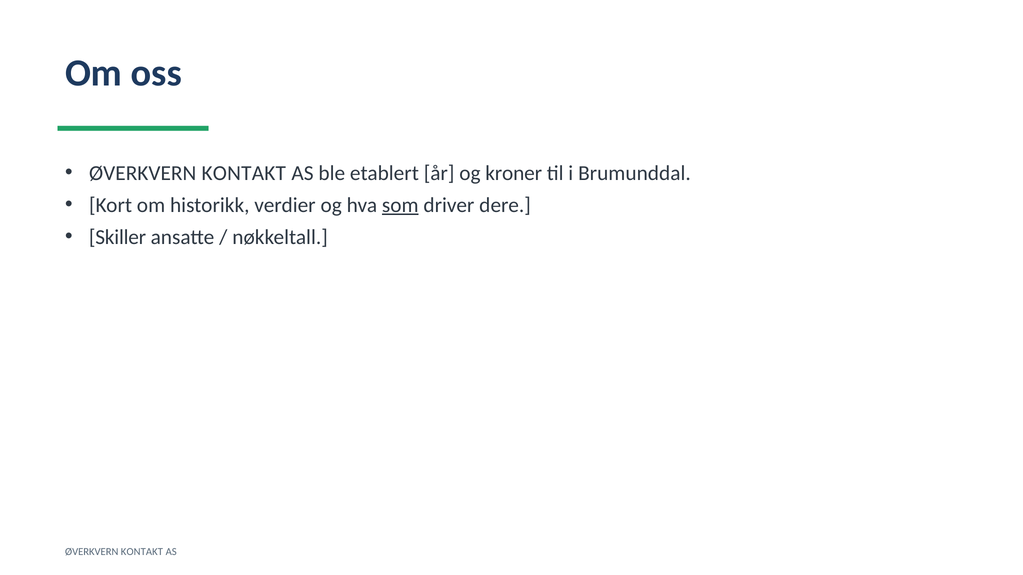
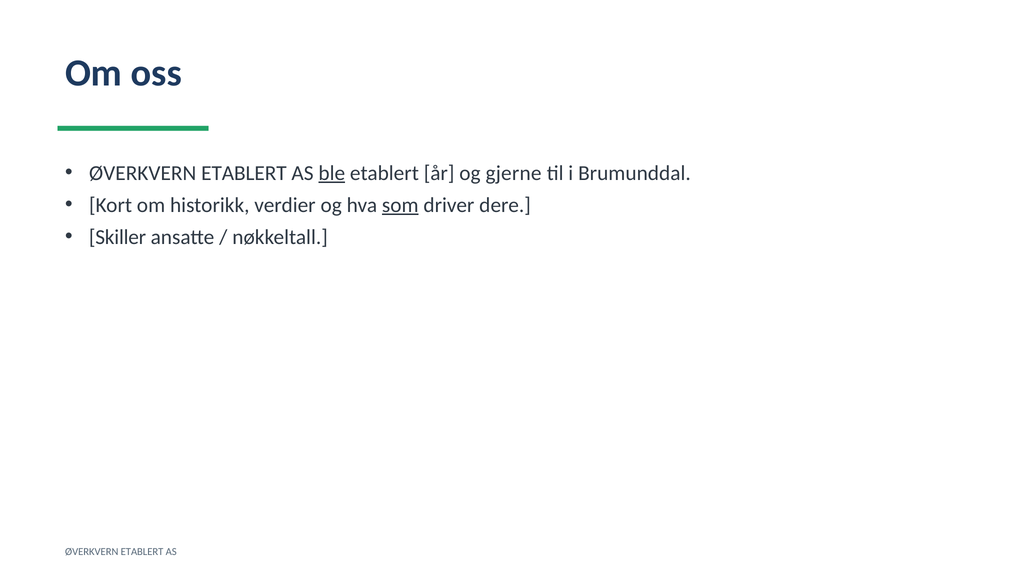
KONTAKT at (244, 173): KONTAKT -> ETABLERT
ble underline: none -> present
kroner: kroner -> gjerne
KONTAKT at (142, 552): KONTAKT -> ETABLERT
